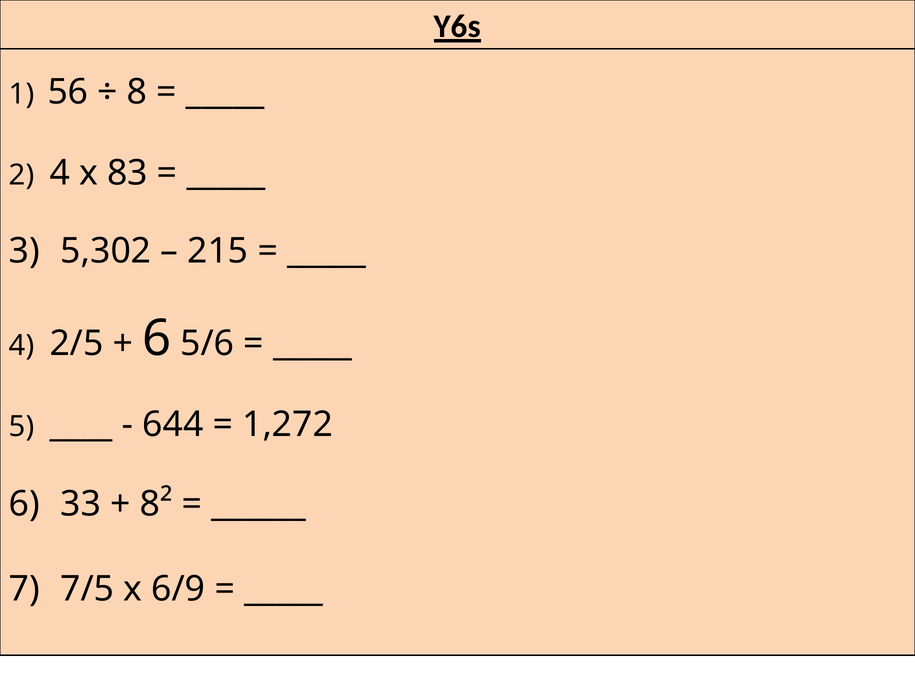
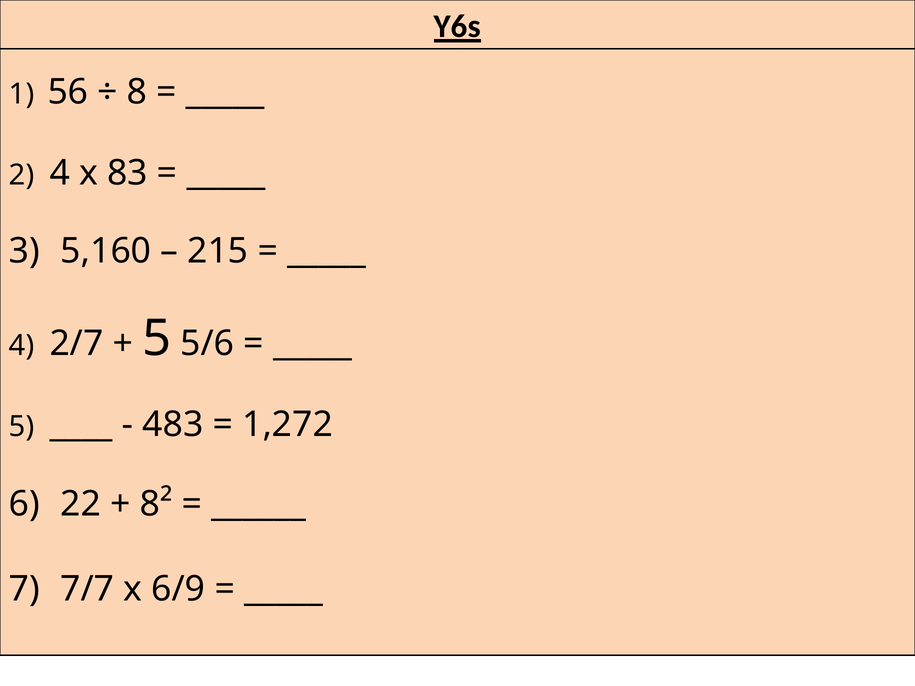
5,302: 5,302 -> 5,160
2/5: 2/5 -> 2/7
6 at (157, 339): 6 -> 5
644: 644 -> 483
33: 33 -> 22
7/5: 7/5 -> 7/7
